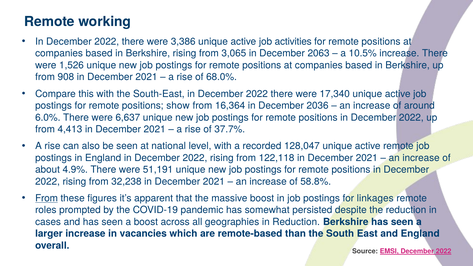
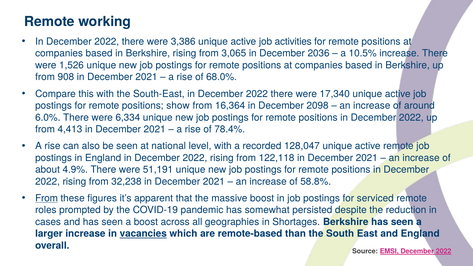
2063: 2063 -> 2036
2036: 2036 -> 2098
6,637: 6,637 -> 6,334
37.7%: 37.7% -> 78.4%
linkages: linkages -> serviced
in Reduction: Reduction -> Shortages
vacancies underline: none -> present
